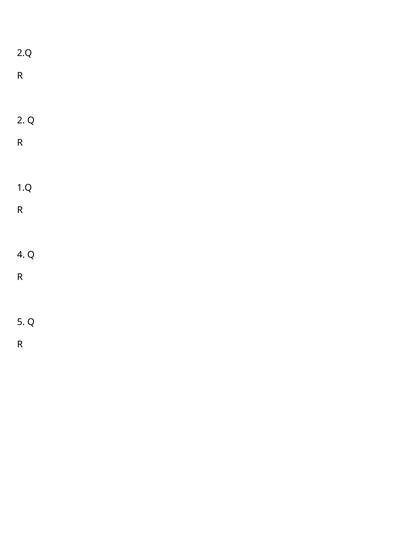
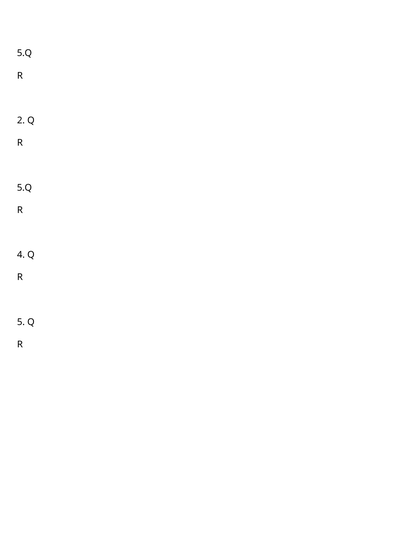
2.Q at (24, 53): 2.Q -> 5.Q
1.Q at (24, 188): 1.Q -> 5.Q
